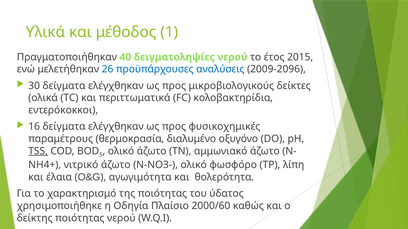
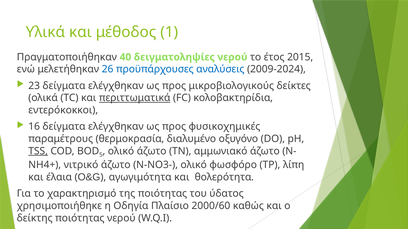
2009-2096: 2009-2096 -> 2009-2024
30: 30 -> 23
περιττωματικά underline: none -> present
